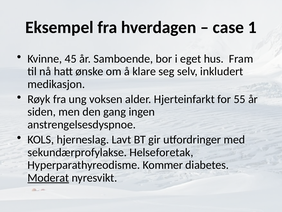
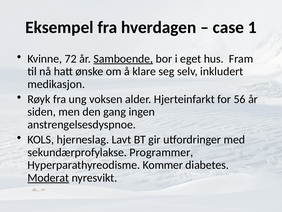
45: 45 -> 72
Samboende underline: none -> present
55: 55 -> 56
Helseforetak: Helseforetak -> Programmer
